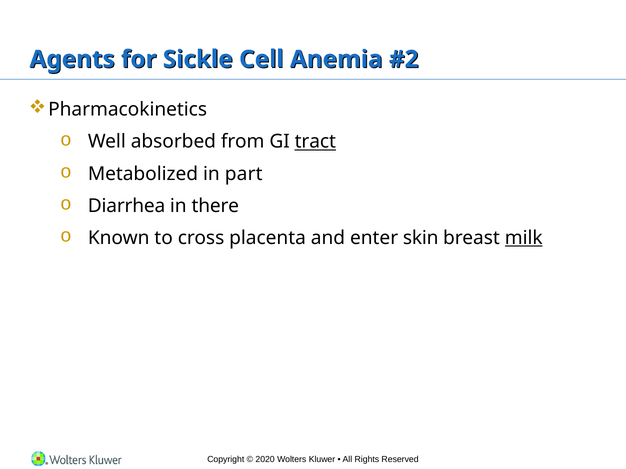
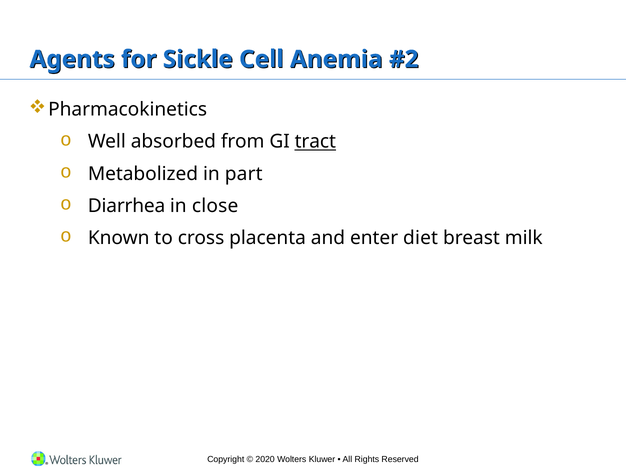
there: there -> close
skin: skin -> diet
milk underline: present -> none
